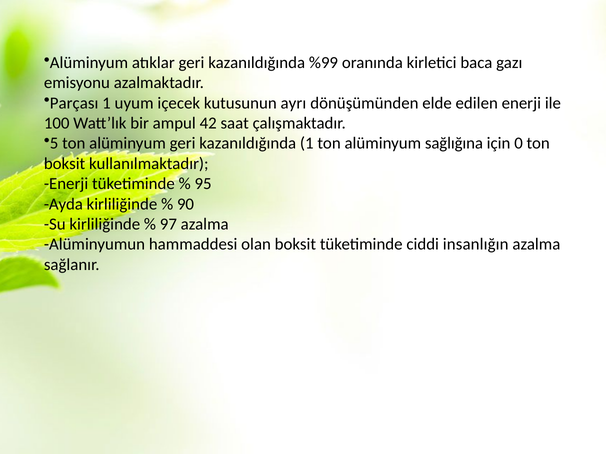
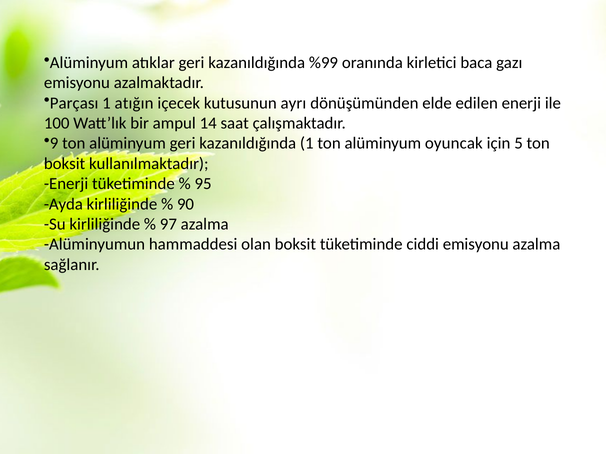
uyum: uyum -> atığın
42: 42 -> 14
5: 5 -> 9
sağlığına: sağlığına -> oyuncak
0: 0 -> 5
ciddi insanlığın: insanlığın -> emisyonu
